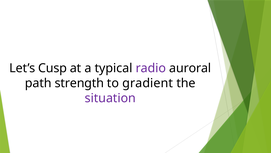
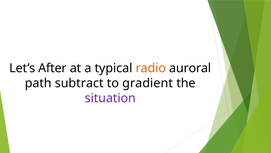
Cusp: Cusp -> After
radio colour: purple -> orange
strength: strength -> subtract
